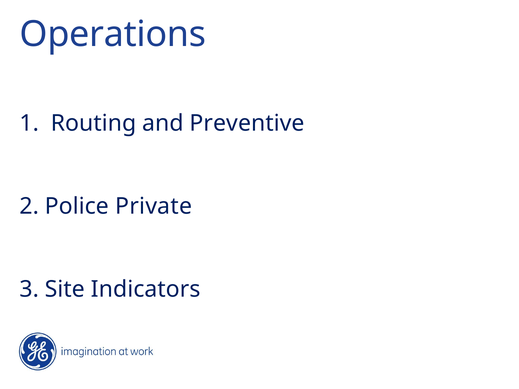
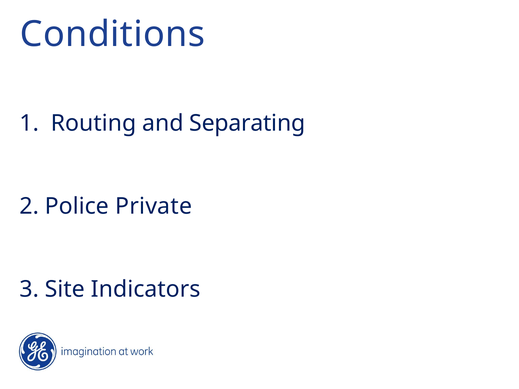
Operations: Operations -> Conditions
Preventive: Preventive -> Separating
